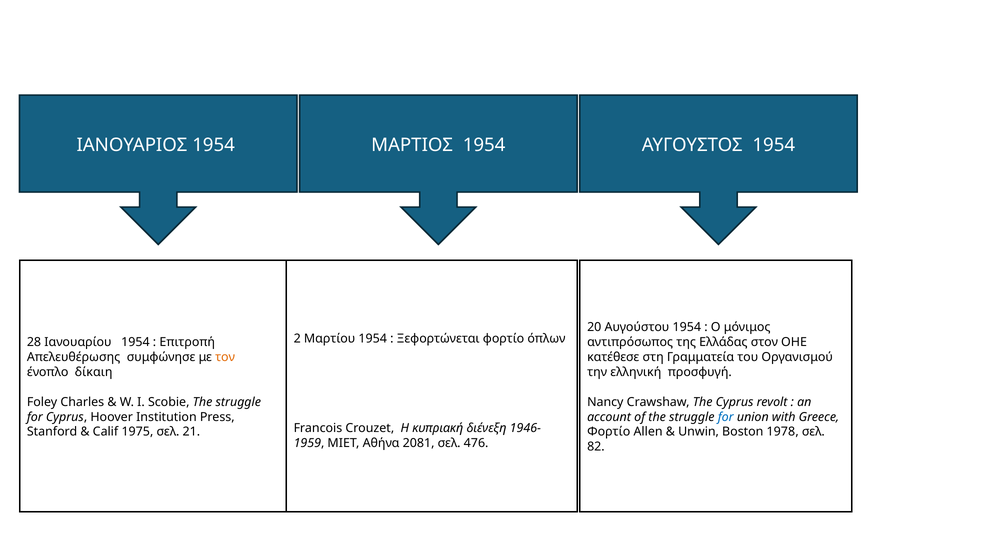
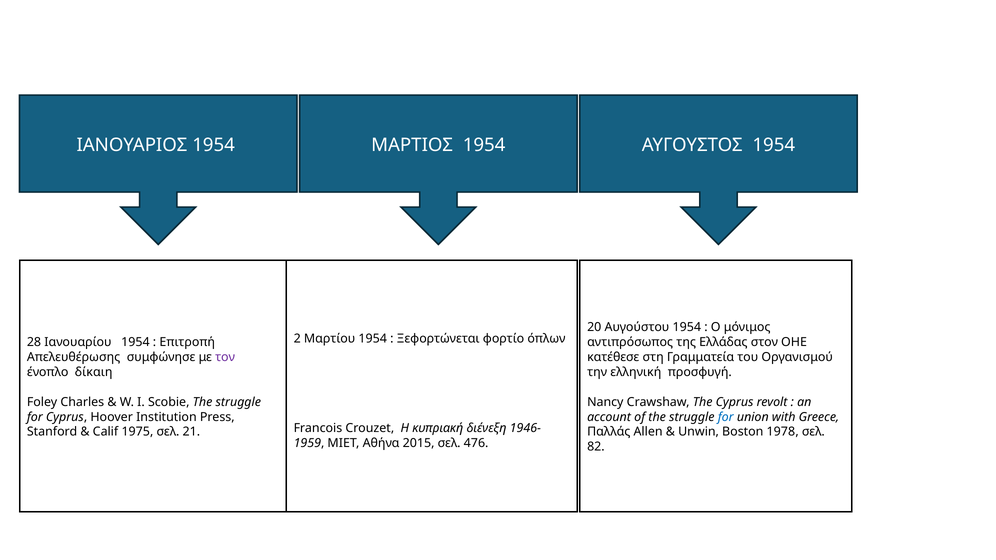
τον colour: orange -> purple
Φορτίο at (609, 432): Φορτίο -> Παλλάς
2081: 2081 -> 2015
